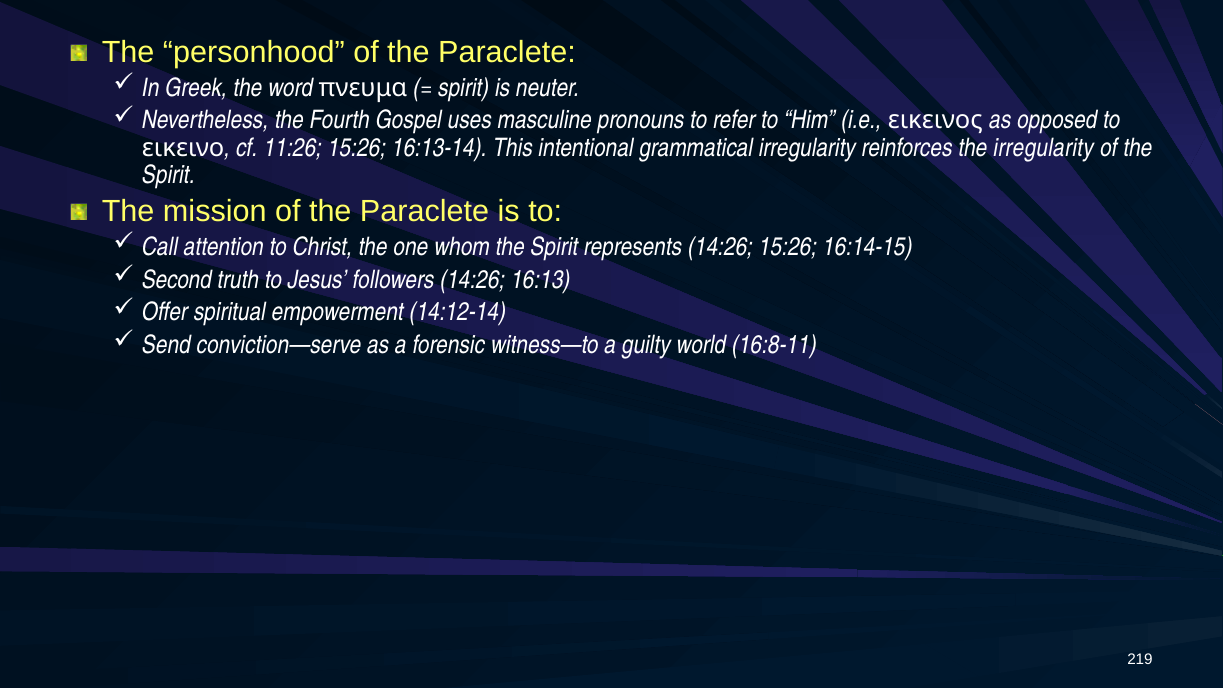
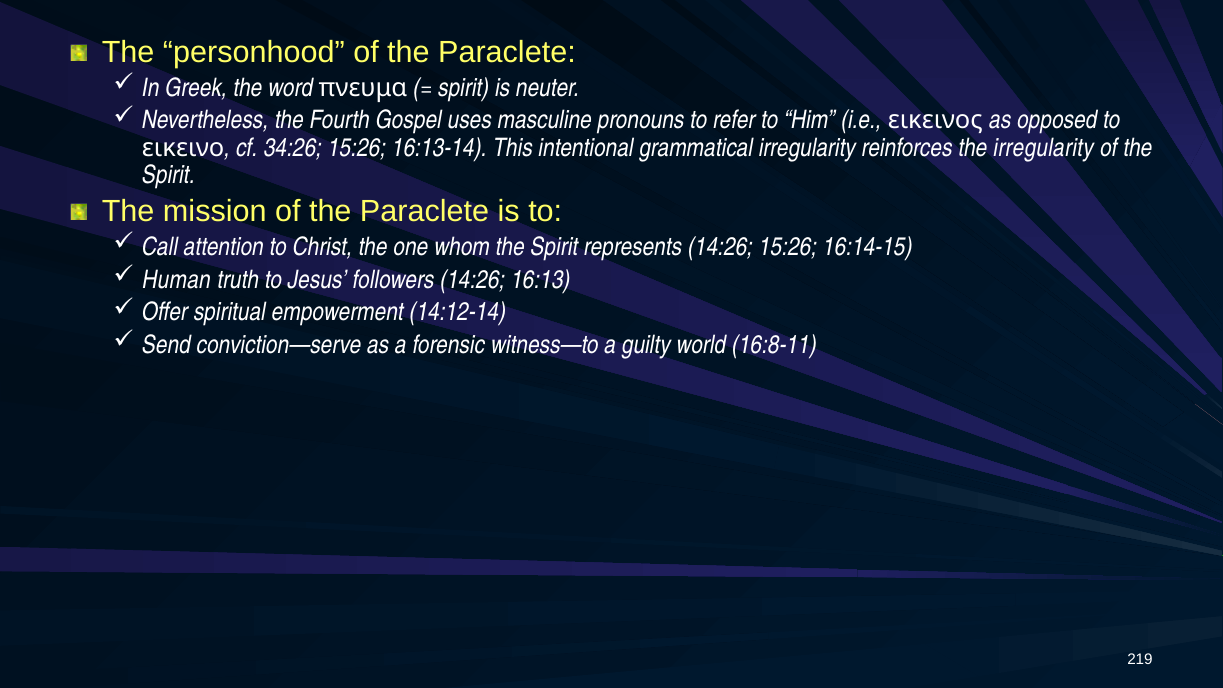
11:26: 11:26 -> 34:26
Second: Second -> Human
